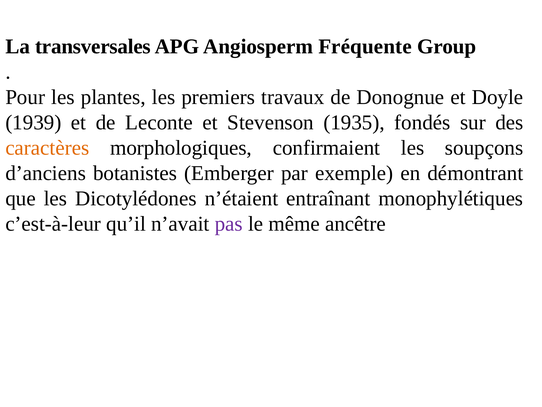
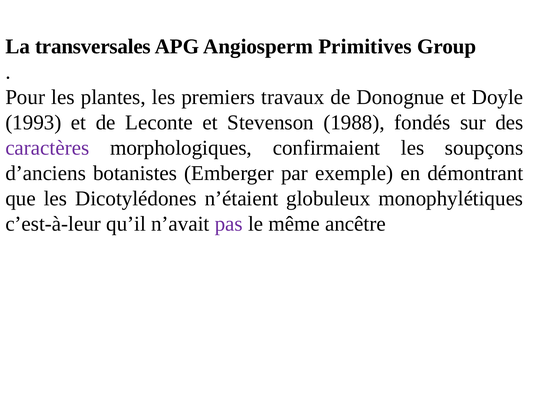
Fréquente: Fréquente -> Primitives
1939: 1939 -> 1993
1935: 1935 -> 1988
caractères colour: orange -> purple
entraînant: entraînant -> globuleux
